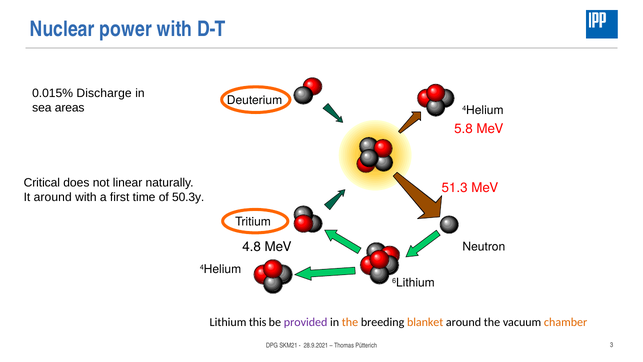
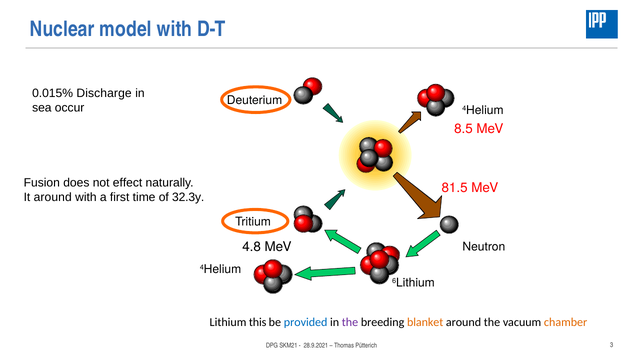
power: power -> model
areas: areas -> occur
5.8: 5.8 -> 8.5
Critical: Critical -> Fusion
linear: linear -> effect
51.3: 51.3 -> 81.5
50.3y: 50.3y -> 32.3y
provided colour: purple -> blue
the at (350, 322) colour: orange -> purple
